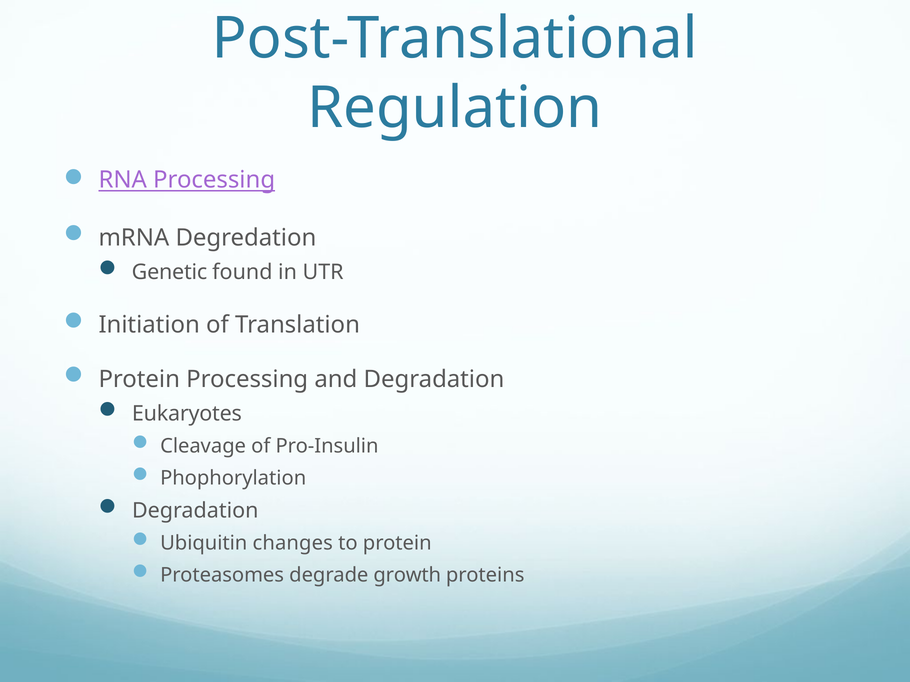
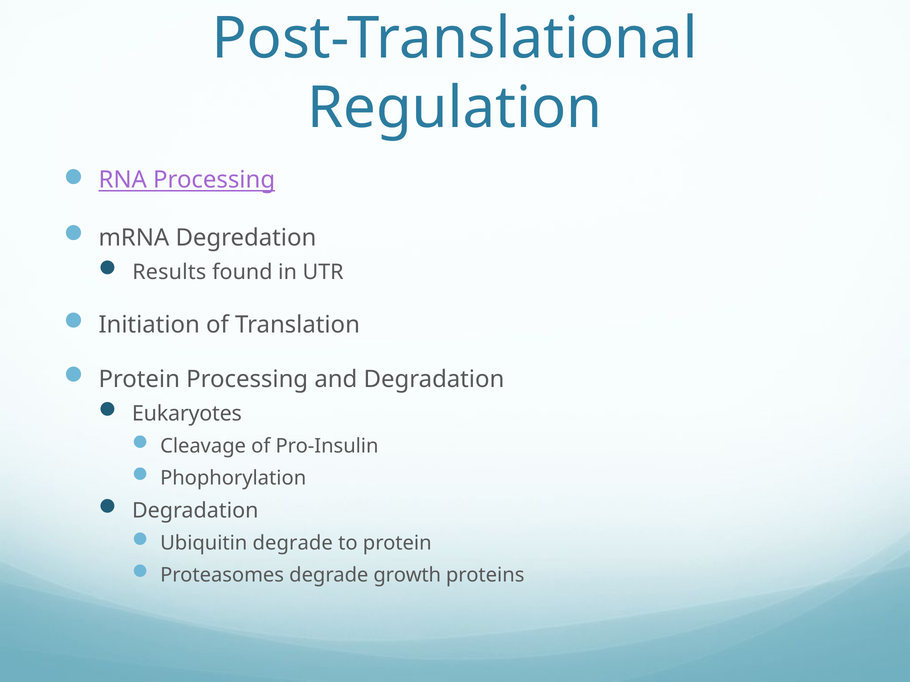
Genetic: Genetic -> Results
Ubiquitin changes: changes -> degrade
